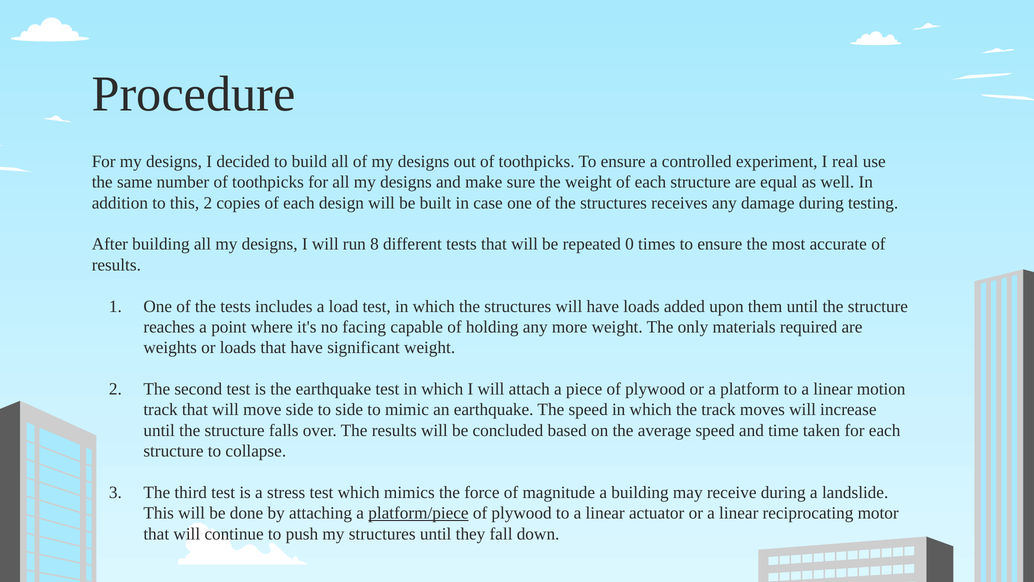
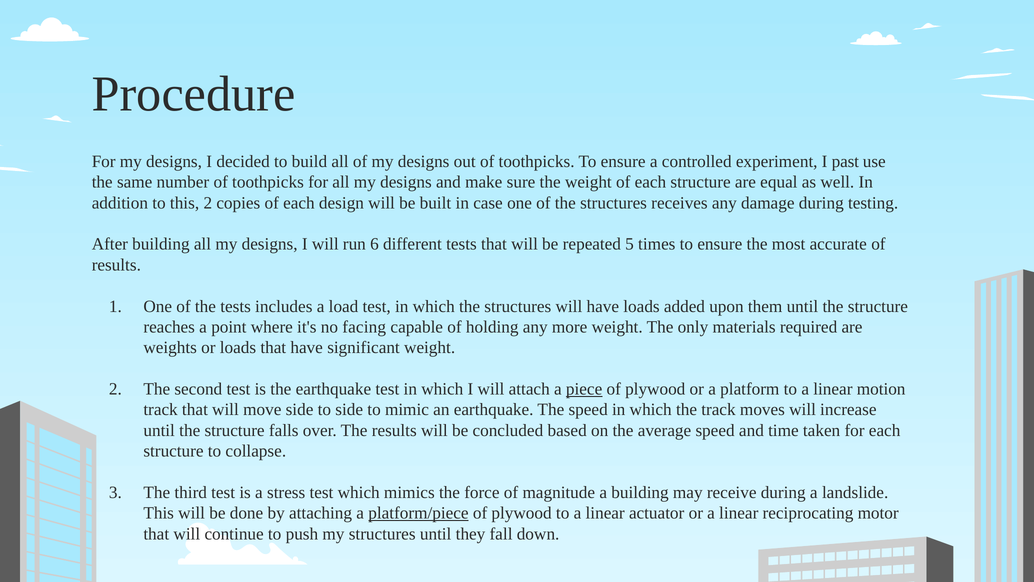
real: real -> past
8: 8 -> 6
0: 0 -> 5
piece underline: none -> present
